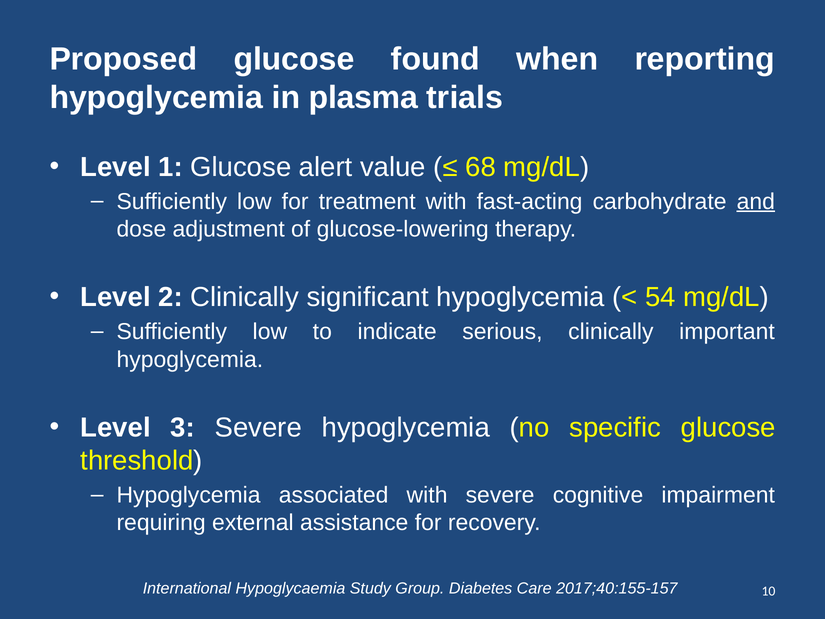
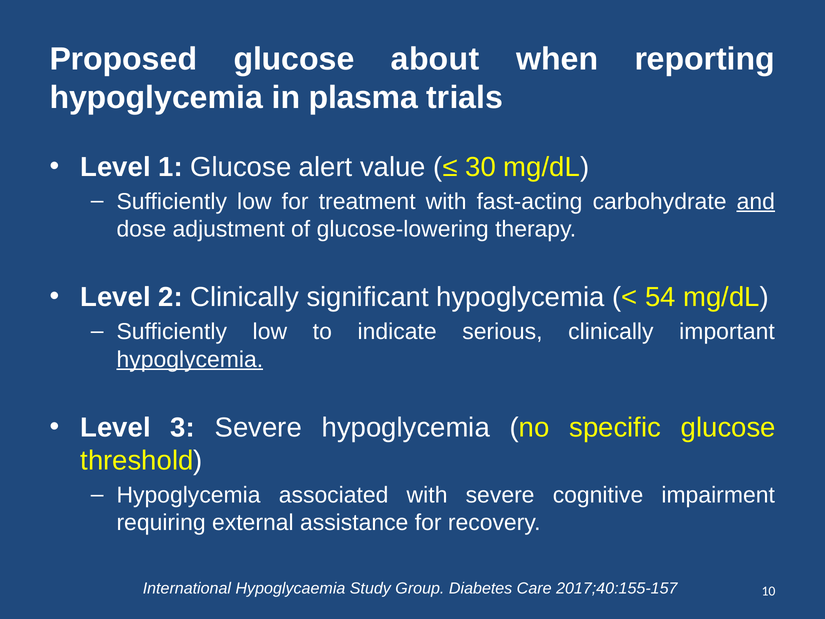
found: found -> about
68: 68 -> 30
hypoglycemia at (190, 359) underline: none -> present
